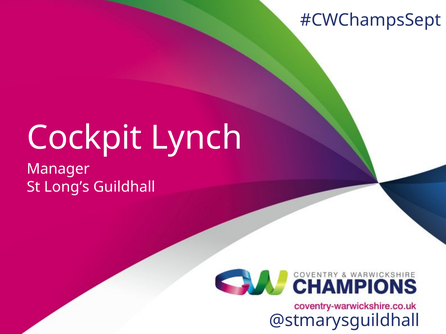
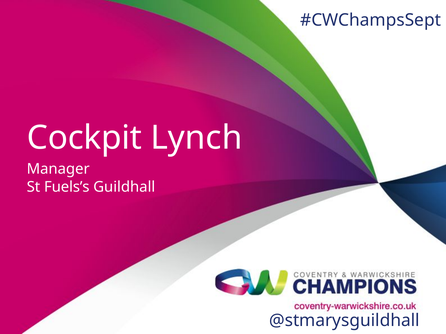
Long’s: Long’s -> Fuels’s
